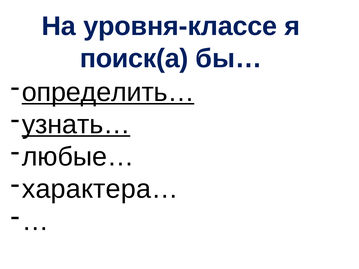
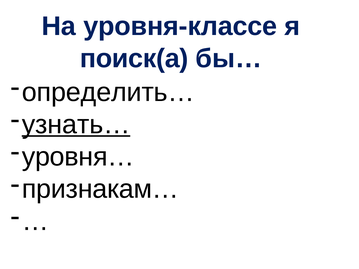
определить… underline: present -> none
любые…: любые… -> уровня…
характера…: характера… -> признакам…
